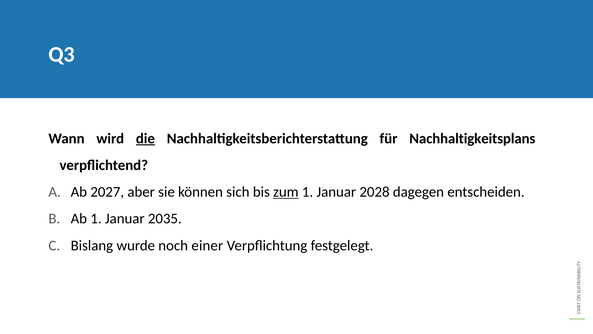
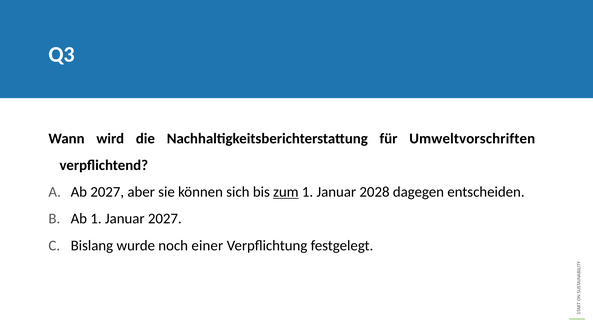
die underline: present -> none
Nachhaltigkeitsplans: Nachhaltigkeitsplans -> Umweltvorschriften
Januar 2035: 2035 -> 2027
